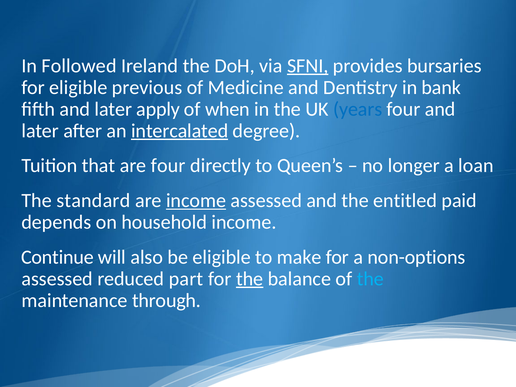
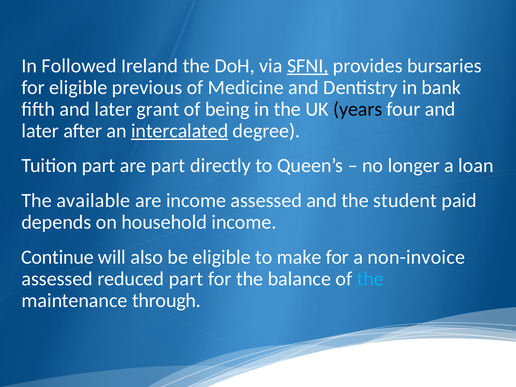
apply: apply -> grant
when: when -> being
years colour: blue -> black
Tuition that: that -> part
are four: four -> part
standard: standard -> available
income at (196, 201) underline: present -> none
entitled: entitled -> student
non-options: non-options -> non-invoice
the at (250, 279) underline: present -> none
